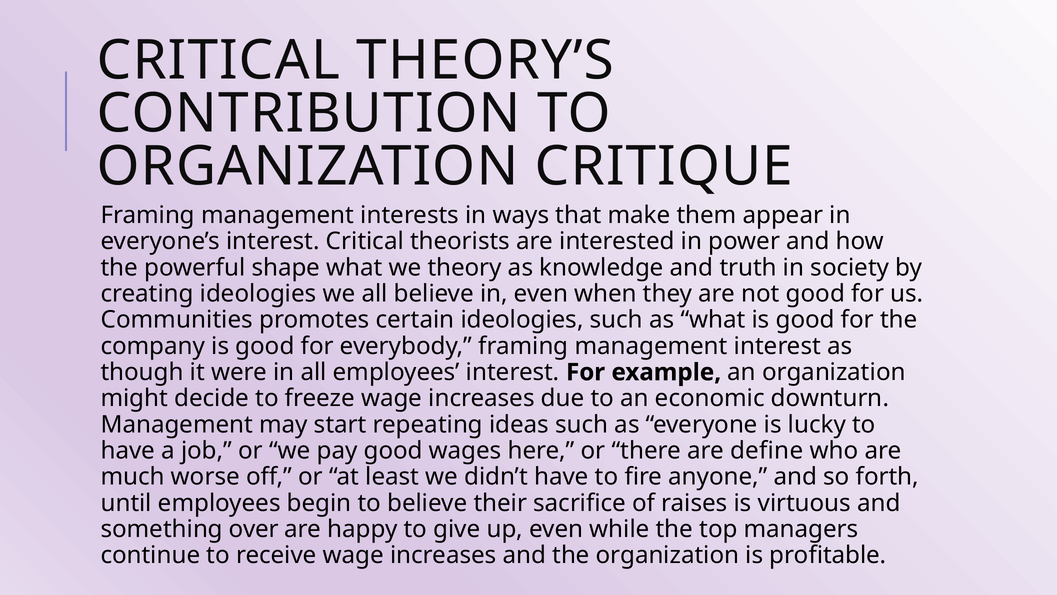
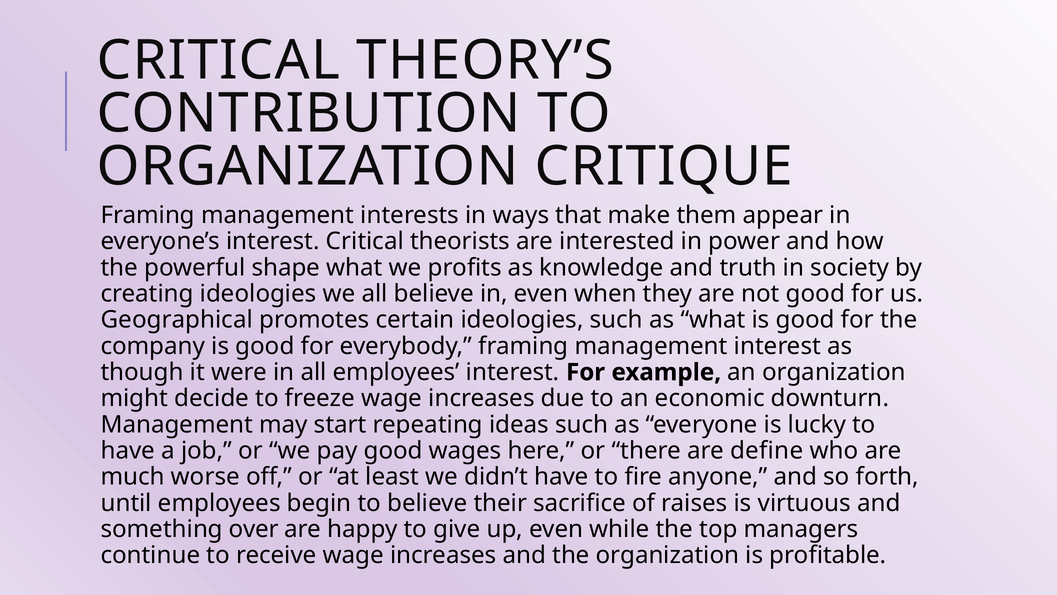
theory: theory -> profits
Communities: Communities -> Geographical
